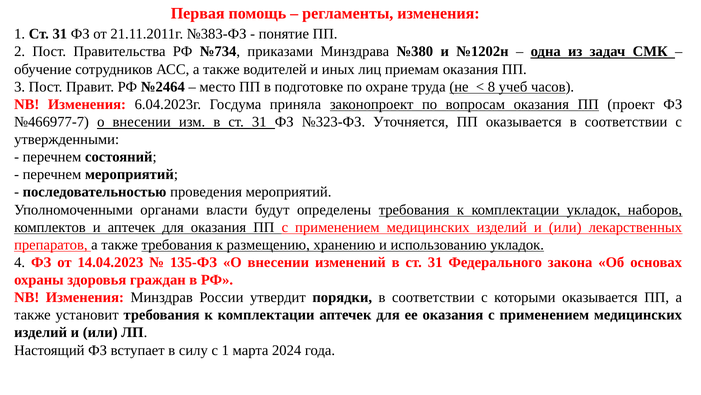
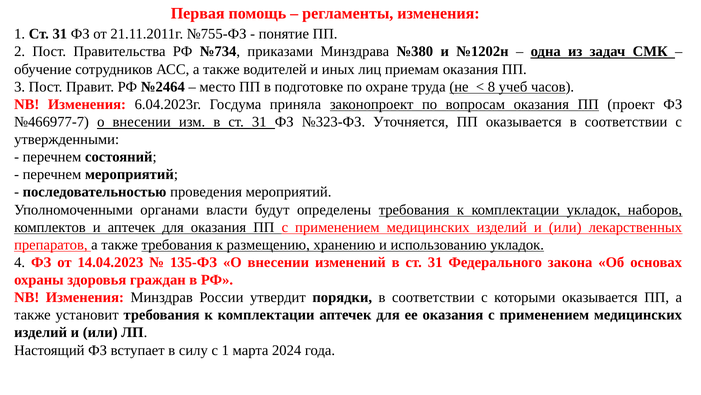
№383-ФЗ: №383-ФЗ -> №755-ФЗ
